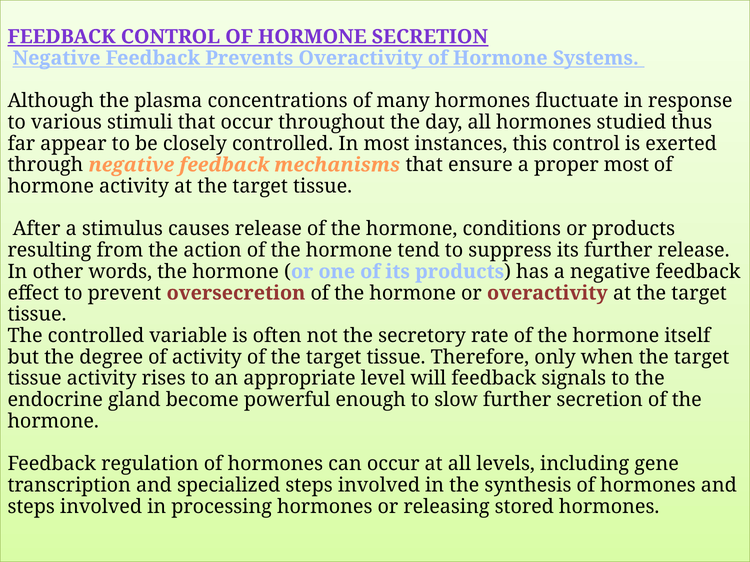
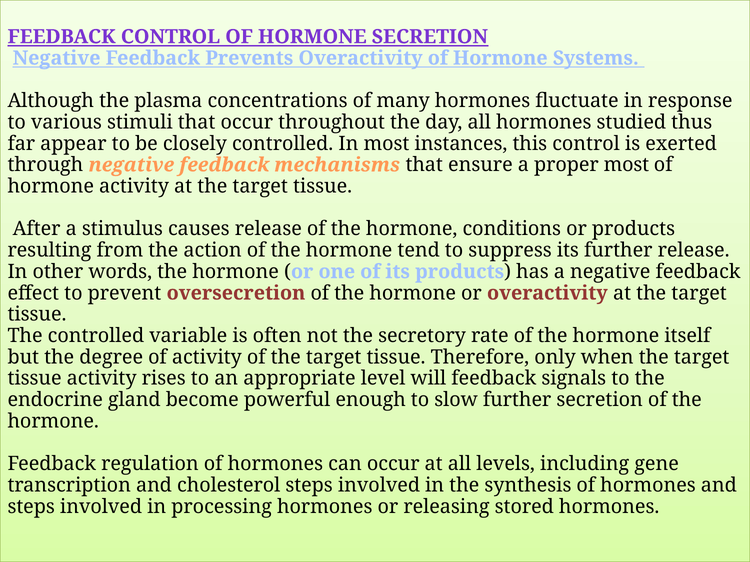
specialized: specialized -> cholesterol
